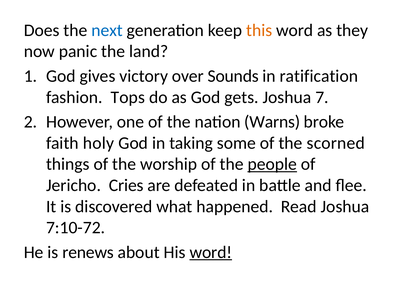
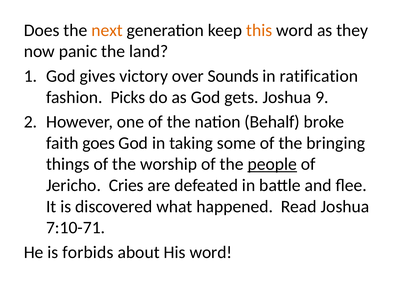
next colour: blue -> orange
Tops: Tops -> Picks
7: 7 -> 9
Warns: Warns -> Behalf
holy: holy -> goes
scorned: scorned -> bringing
7:10-72: 7:10-72 -> 7:10-71
renews: renews -> forbids
word at (211, 252) underline: present -> none
